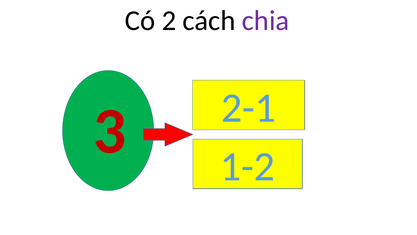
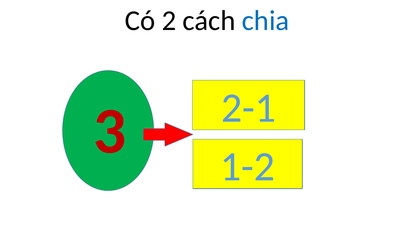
chia colour: purple -> blue
